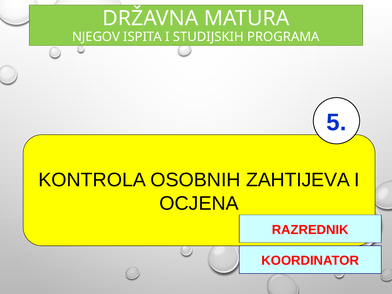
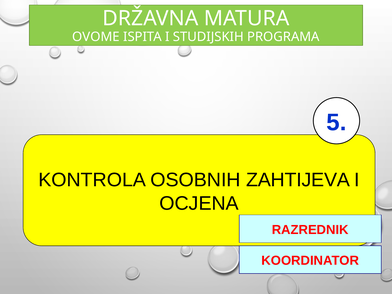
NJEGOV: NJEGOV -> OVOME
